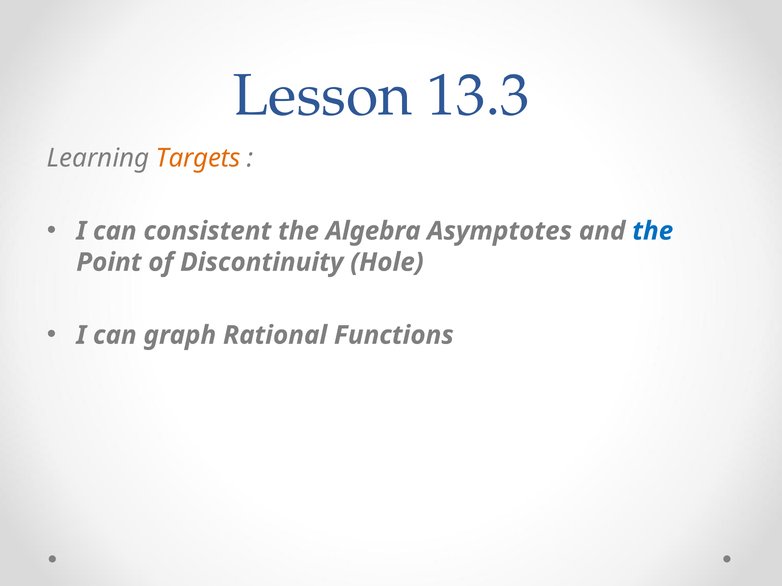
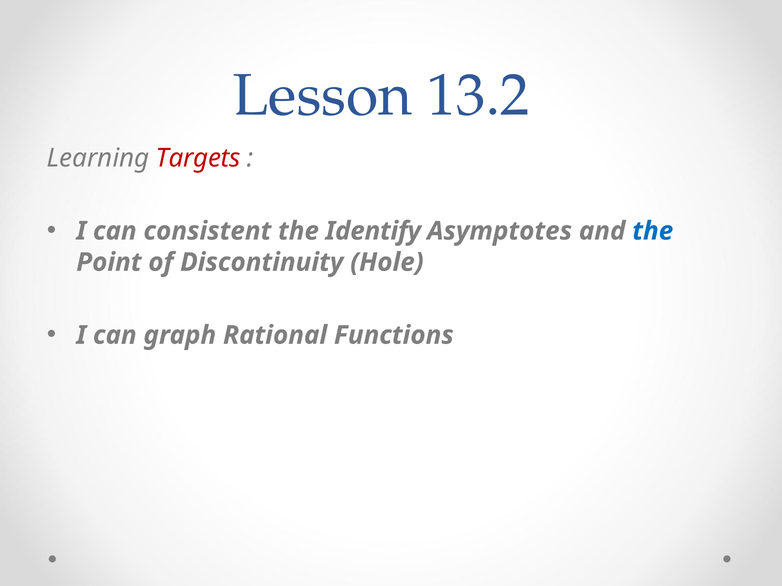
13.3: 13.3 -> 13.2
Targets colour: orange -> red
Algebra: Algebra -> Identify
